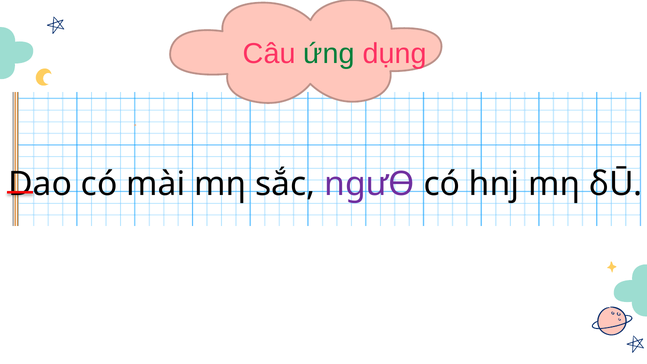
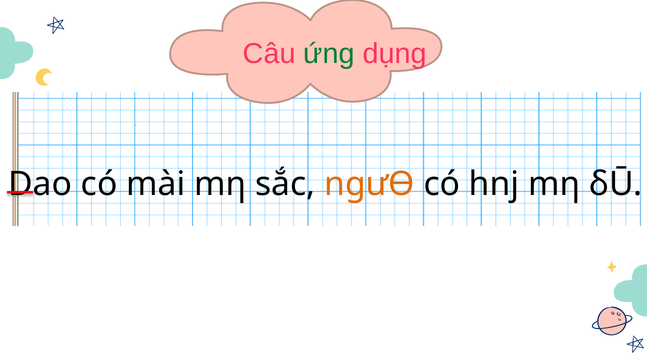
ngưƟ colour: purple -> orange
